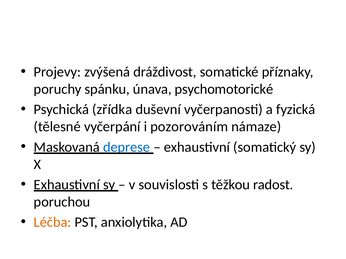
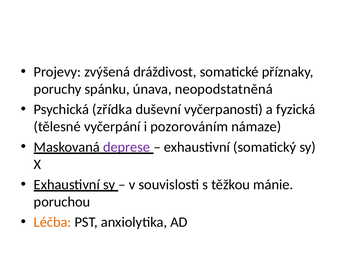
psychomotorické: psychomotorické -> neopodstatněná
deprese colour: blue -> purple
radost: radost -> mánie
